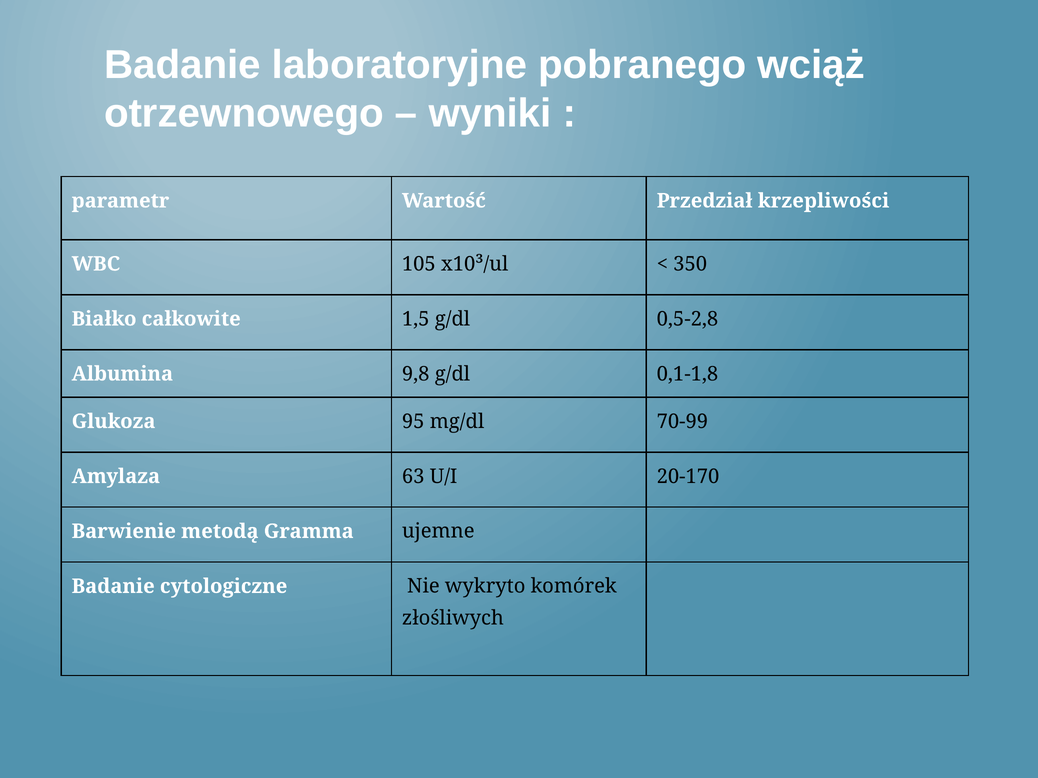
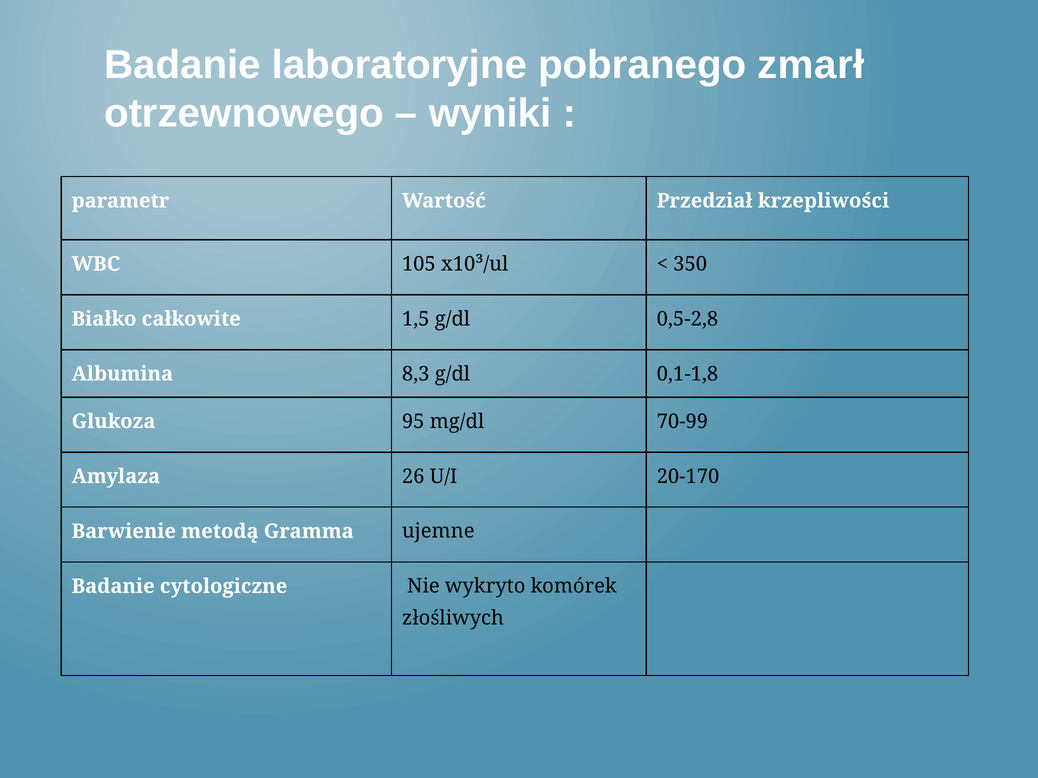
wciąż: wciąż -> zmarł
9,8: 9,8 -> 8,3
63: 63 -> 26
